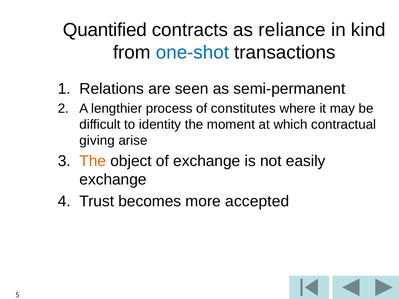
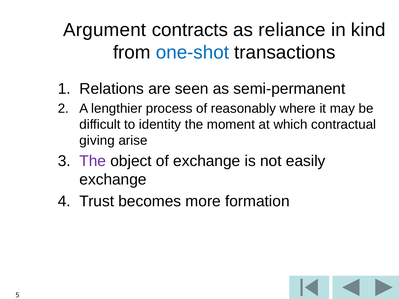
Quantified: Quantified -> Argument
constitutes: constitutes -> reasonably
The at (93, 161) colour: orange -> purple
accepted: accepted -> formation
